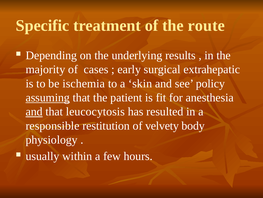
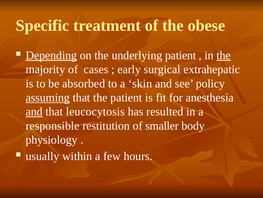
route: route -> obese
Depending underline: none -> present
underlying results: results -> patient
the at (224, 55) underline: none -> present
ischemia: ischemia -> absorbed
velvety: velvety -> smaller
